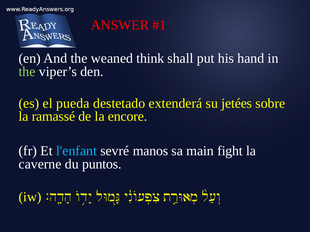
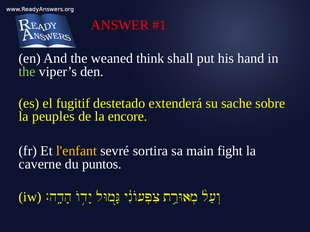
pueda: pueda -> fugitif
jetées: jetées -> sache
ramassé: ramassé -> peuples
l'enfant colour: light blue -> yellow
manos: manos -> sortira
